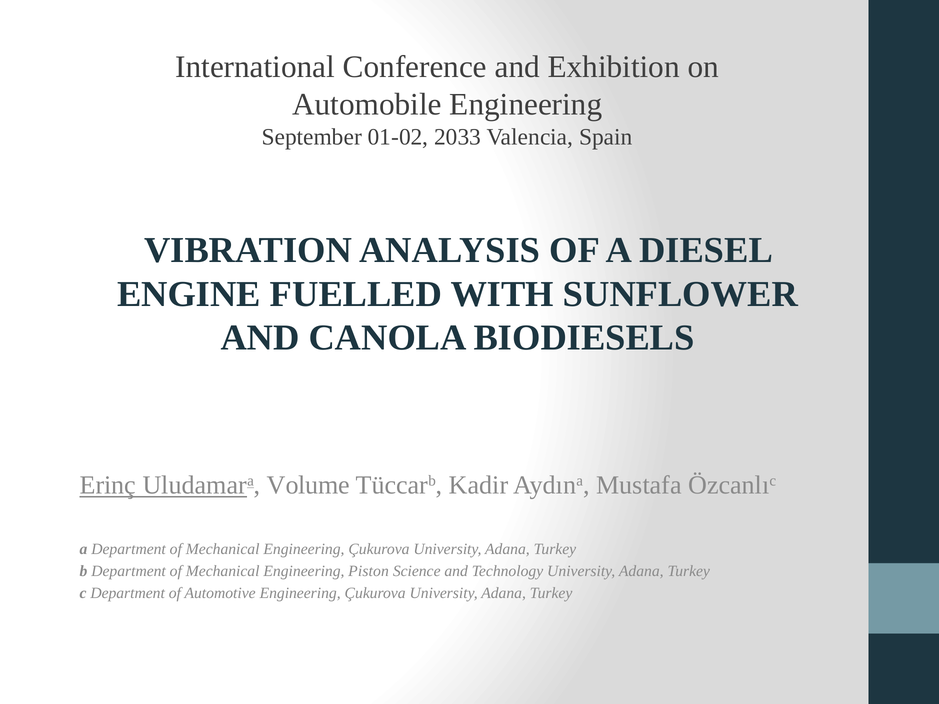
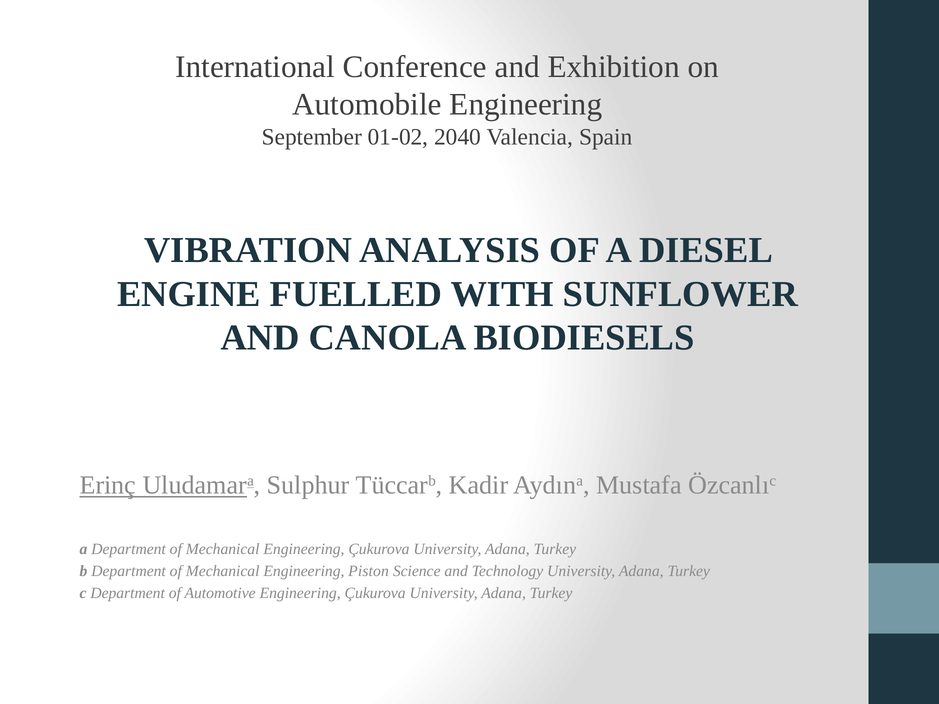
2033: 2033 -> 2040
Volume: Volume -> Sulphur
